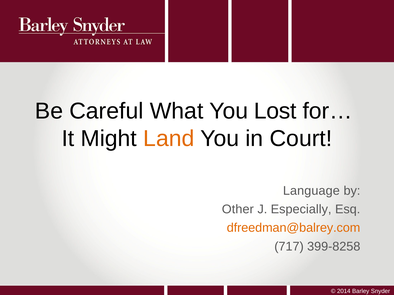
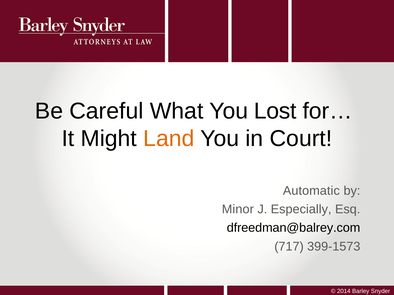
Language: Language -> Automatic
Other: Other -> Minor
dfreedman@balrey.com colour: orange -> black
399-8258: 399-8258 -> 399-1573
